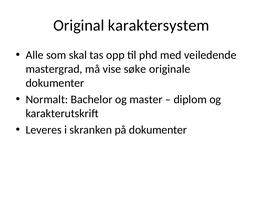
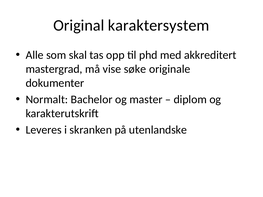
veiledende: veiledende -> akkreditert
på dokumenter: dokumenter -> utenlandske
